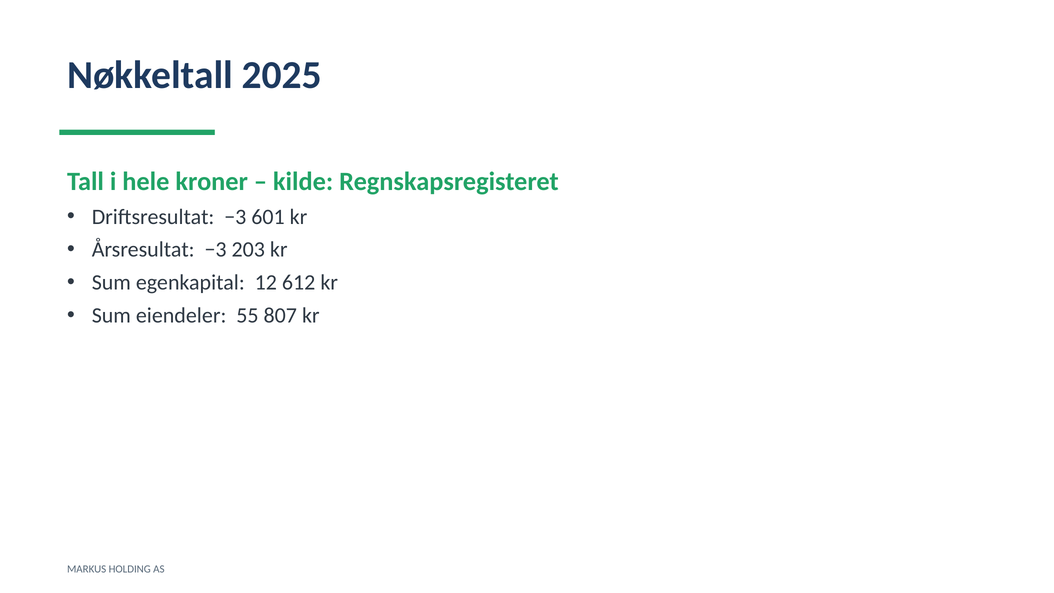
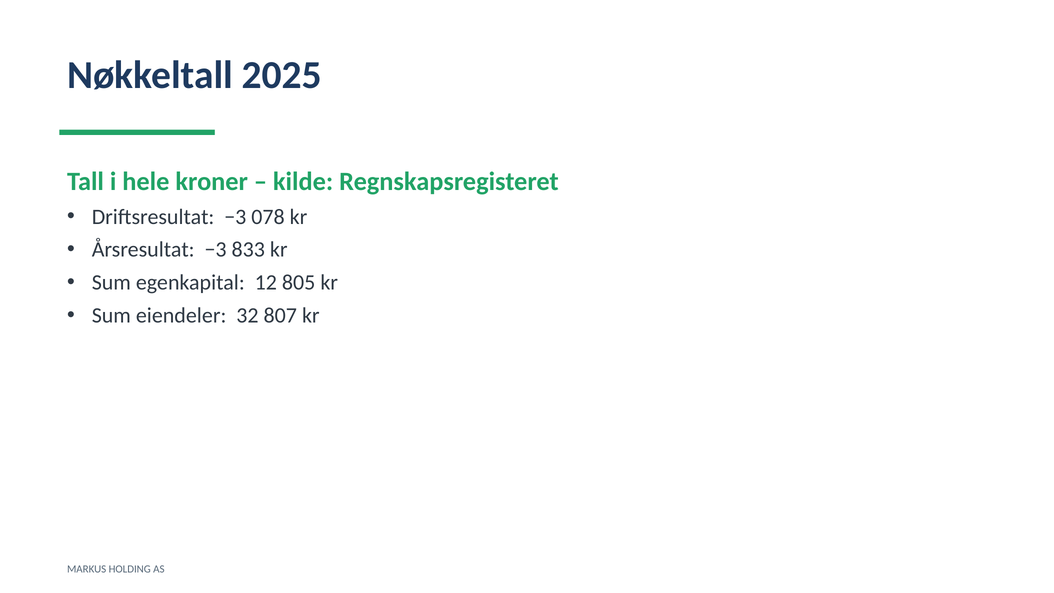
601: 601 -> 078
203: 203 -> 833
612: 612 -> 805
55: 55 -> 32
